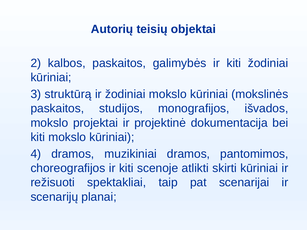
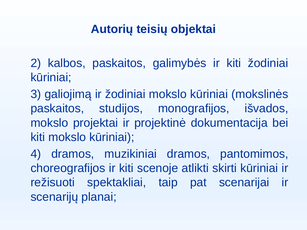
struktūrą: struktūrą -> galiojimą
